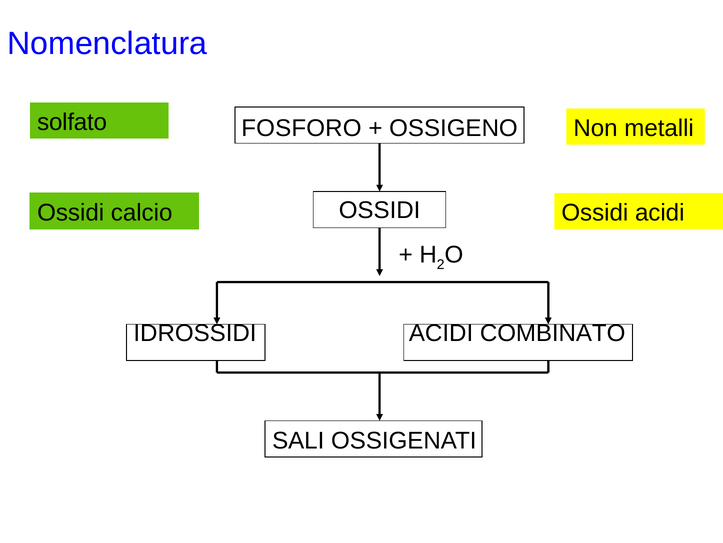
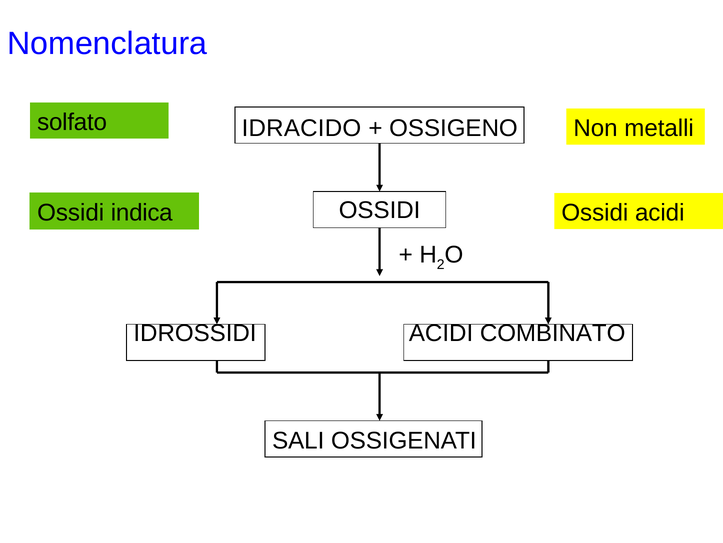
FOSFORO: FOSFORO -> IDRACIDO
calcio: calcio -> indica
